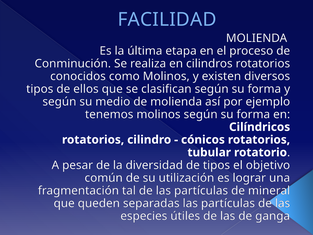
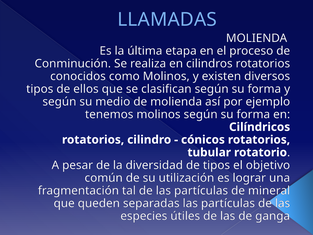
FACILIDAD: FACILIDAD -> LLAMADAS
